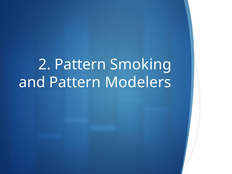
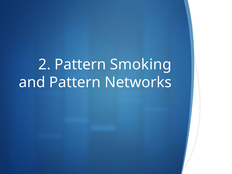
Modelers: Modelers -> Networks
